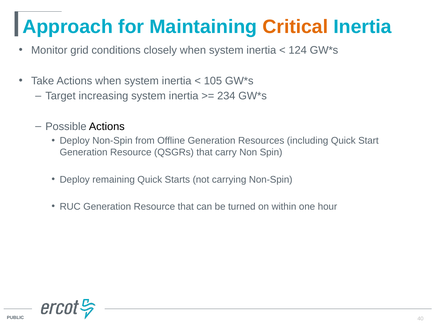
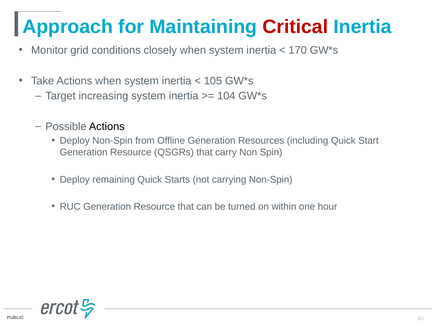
Critical colour: orange -> red
124: 124 -> 170
234: 234 -> 104
